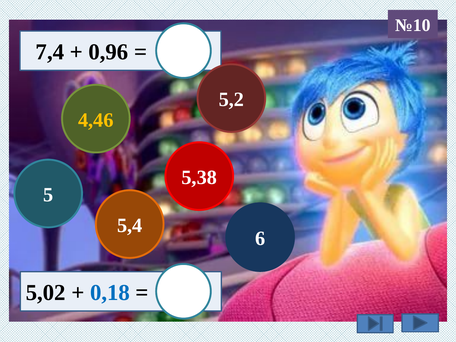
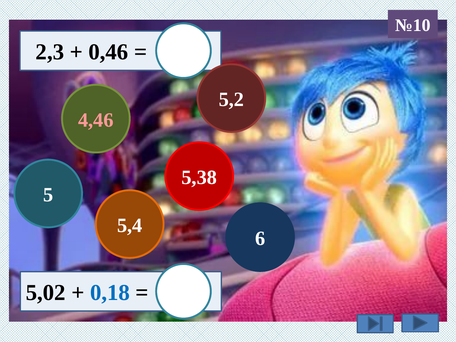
7,4: 7,4 -> 2,3
0,96: 0,96 -> 0,46
4,46 colour: yellow -> pink
